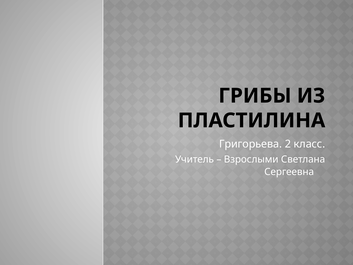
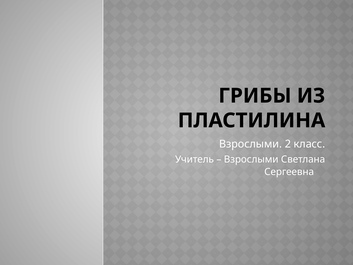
Григорьева at (251, 144): Григорьева -> Взрослыми
